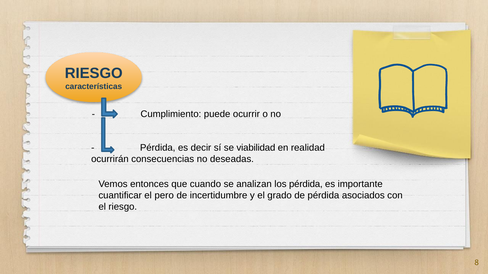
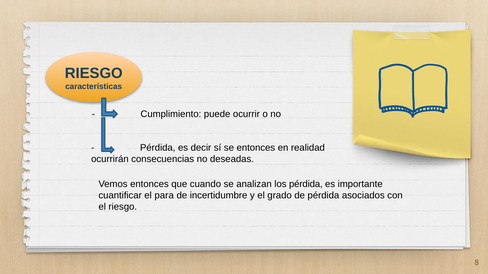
se viabilidad: viabilidad -> entonces
pero: pero -> para
